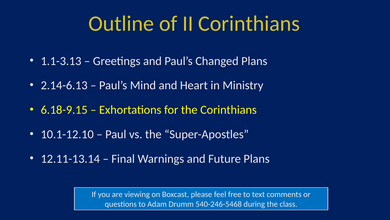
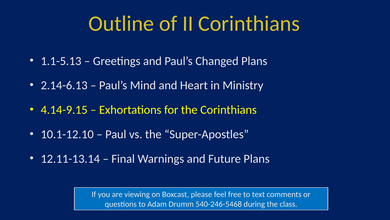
1.1-3.13: 1.1-3.13 -> 1.1-5.13
6.18-9.15: 6.18-9.15 -> 4.14-9.15
